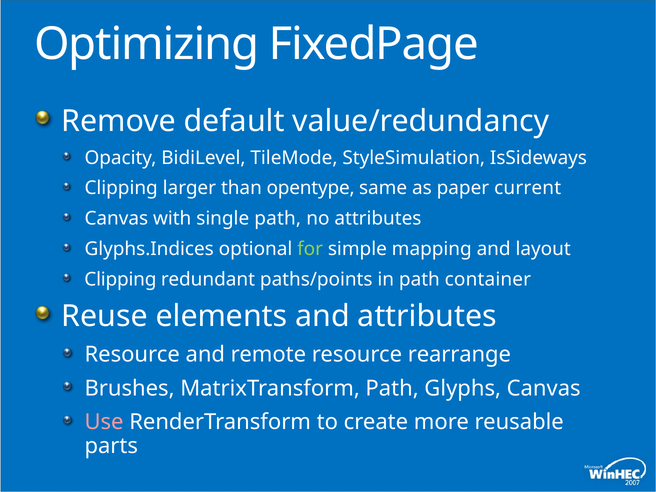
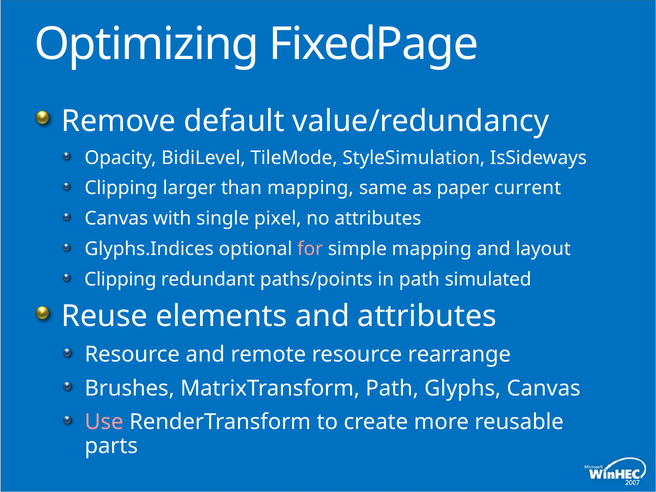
than opentype: opentype -> mapping
single path: path -> pixel
for colour: light green -> pink
container: container -> simulated
